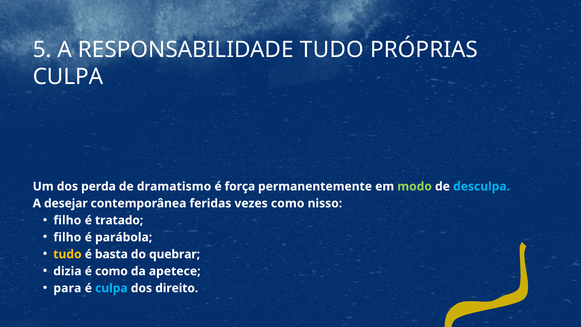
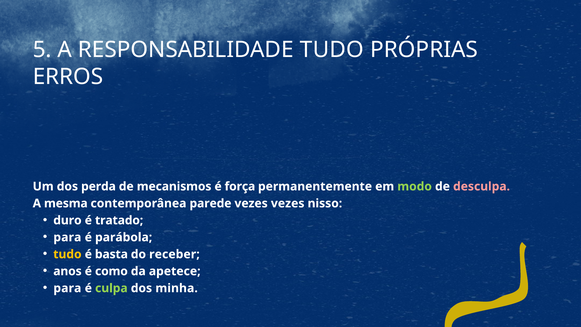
CULPA at (68, 77): CULPA -> ERROS
dramatismo: dramatismo -> mecanismos
desculpa colour: light blue -> pink
desejar: desejar -> mesma
feridas: feridas -> parede
vezes como: como -> vezes
filho at (67, 220): filho -> duro
filho at (67, 237): filho -> para
quebrar: quebrar -> receber
dizia: dizia -> anos
culpa at (111, 288) colour: light blue -> light green
direito: direito -> minha
